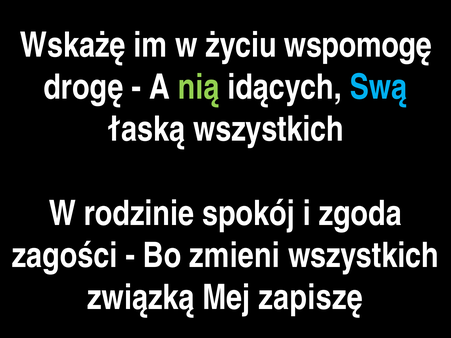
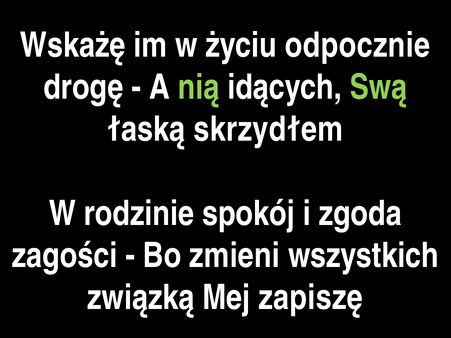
wspomogę: wspomogę -> odpocznie
Swą colour: light blue -> light green
łaską wszystkich: wszystkich -> skrzydłem
